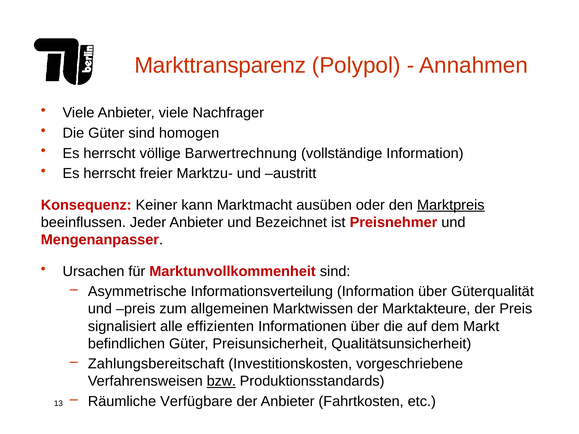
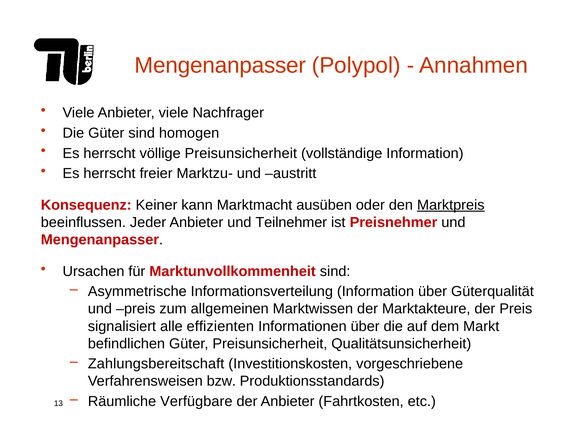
Markttransparenz at (220, 66): Markttransparenz -> Mengenanpasser
völlige Barwertrechnung: Barwertrechnung -> Preisunsicherheit
Bezeichnet: Bezeichnet -> Teilnehmer
bzw underline: present -> none
